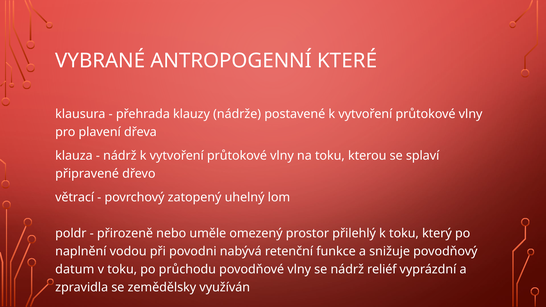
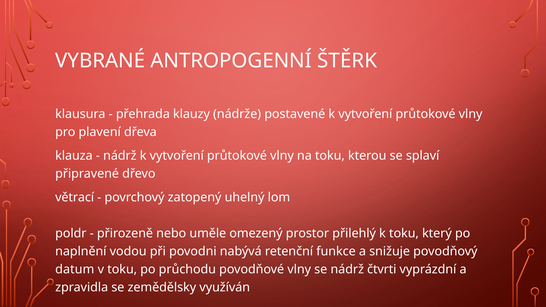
KTERÉ: KTERÉ -> ŠTĚRK
reliéf: reliéf -> čtvrti
